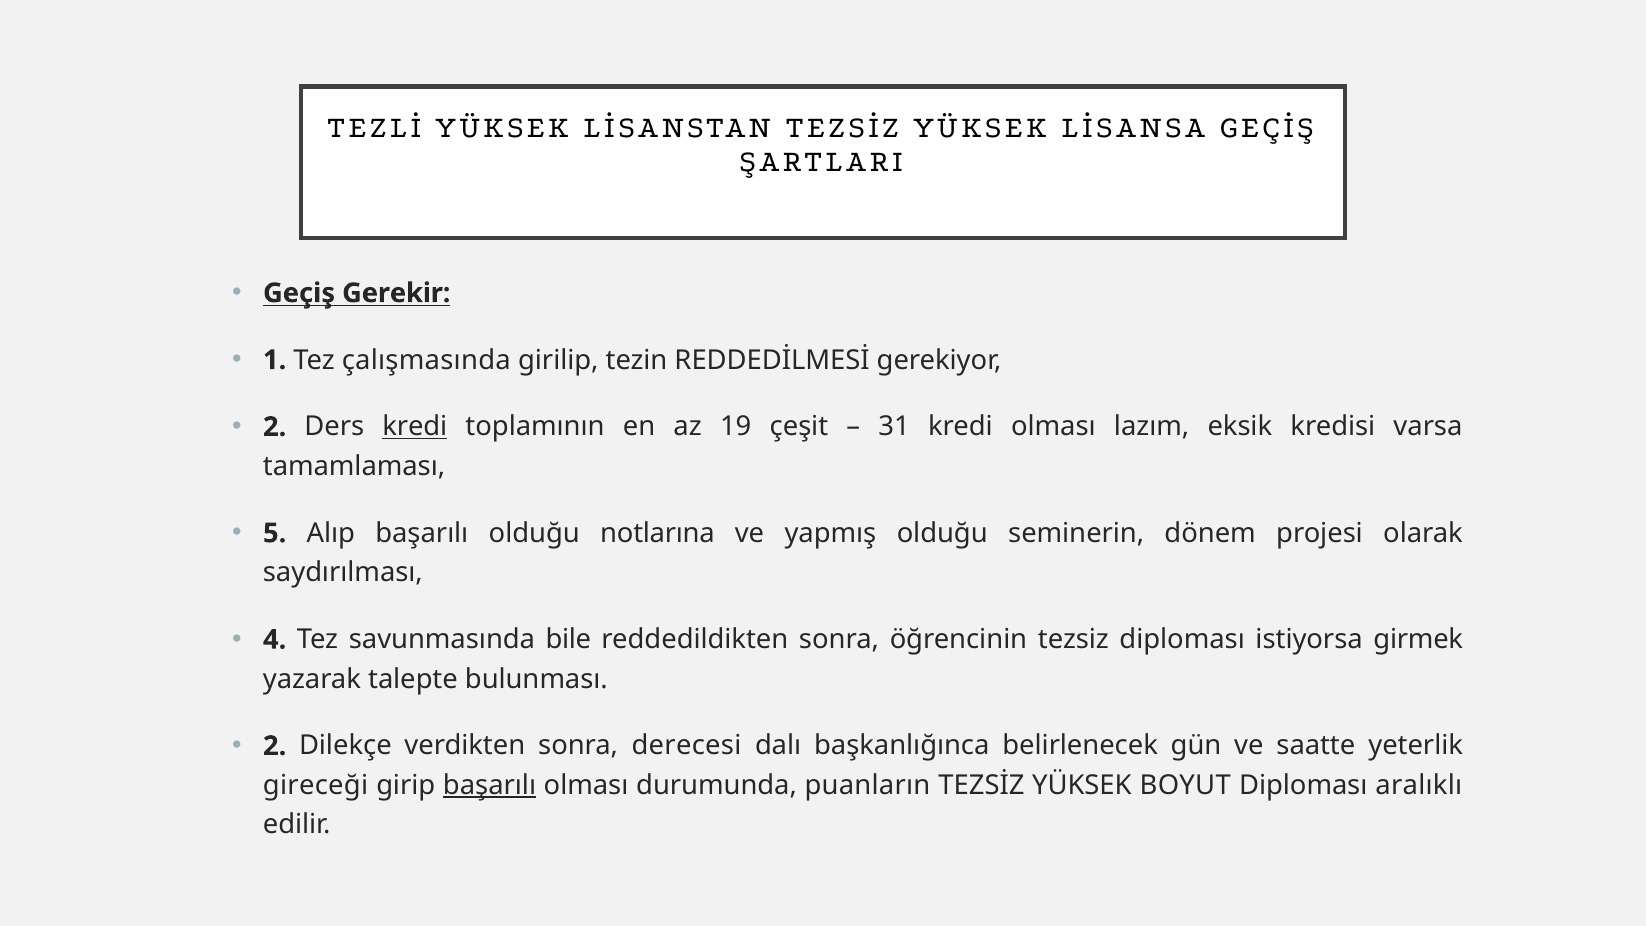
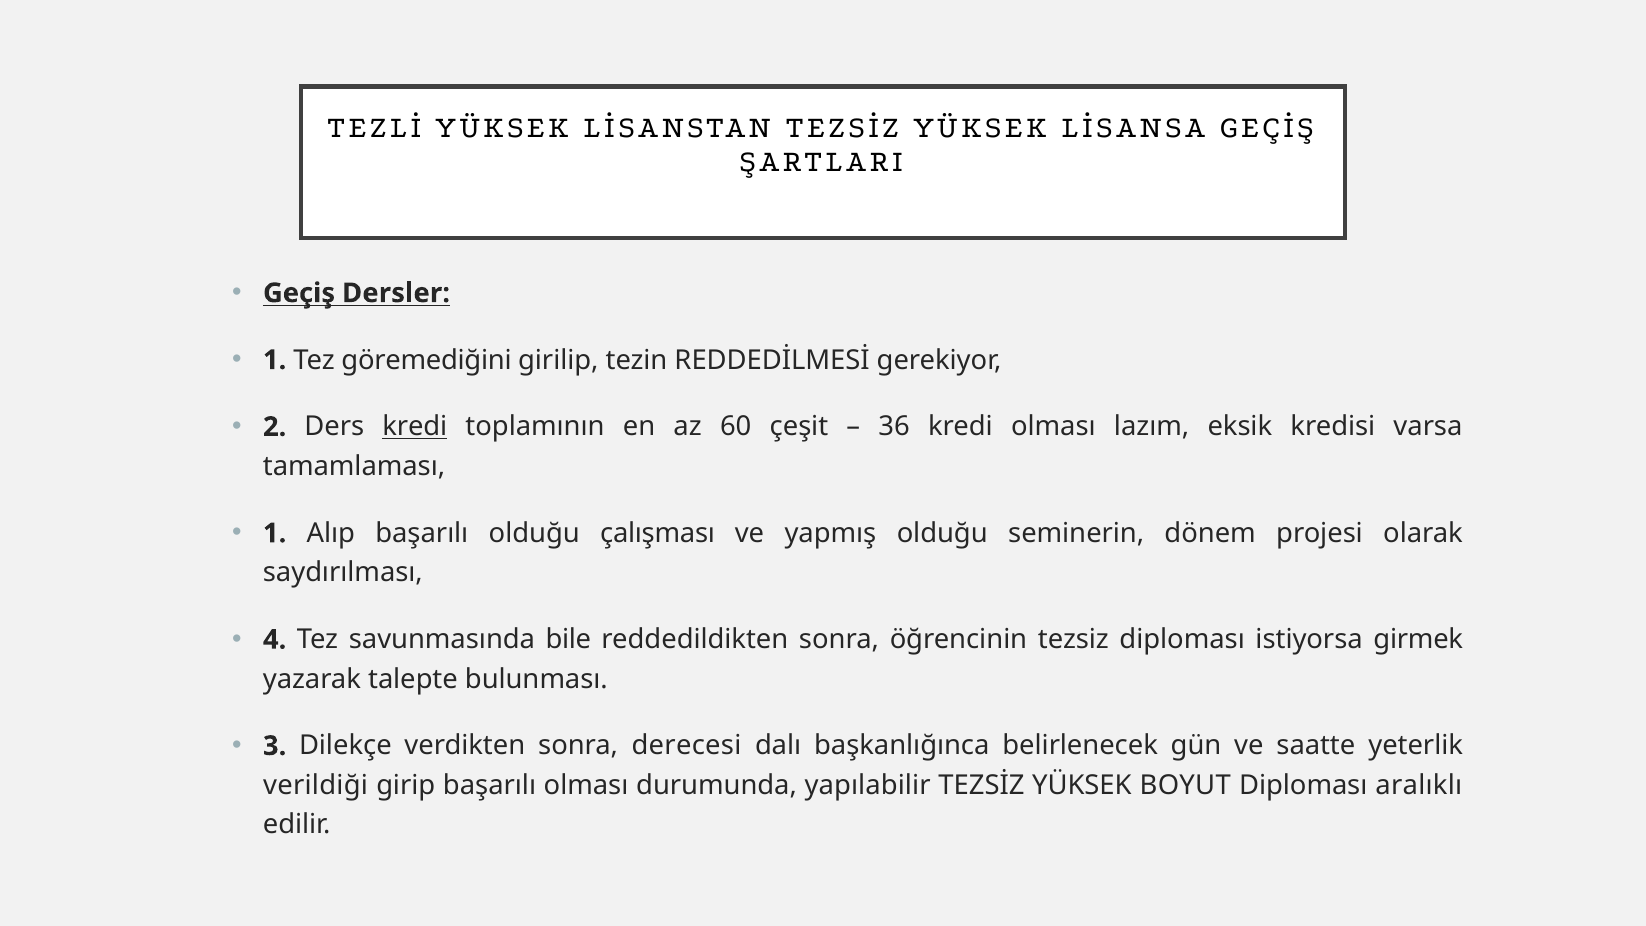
Gerekir: Gerekir -> Dersler
çalışmasında: çalışmasında -> göremediğini
19: 19 -> 60
31: 31 -> 36
5 at (275, 533): 5 -> 1
notlarına: notlarına -> çalışması
2 at (275, 746): 2 -> 3
gireceği: gireceği -> verildiği
başarılı at (490, 785) underline: present -> none
puanların: puanların -> yapılabilir
